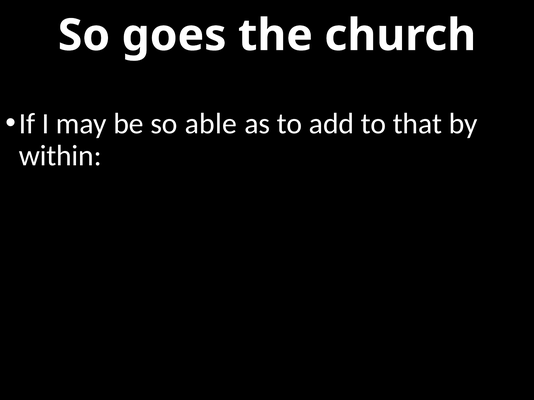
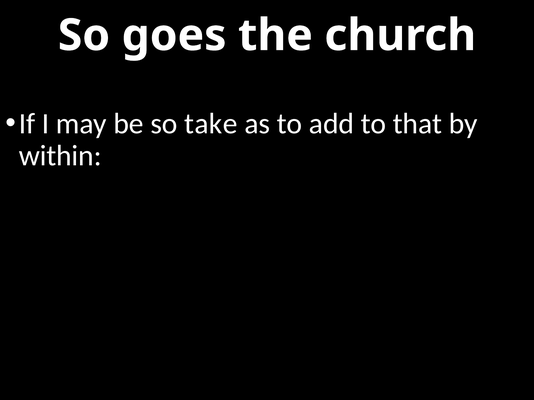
able: able -> take
